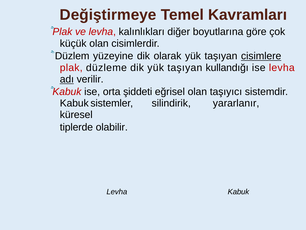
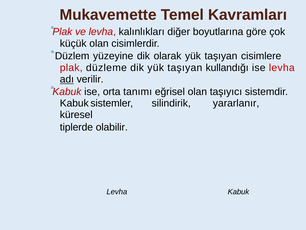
Değiştirmeye: Değiştirmeye -> Mukavemette
cisimlere underline: present -> none
şiddeti: şiddeti -> tanımı
